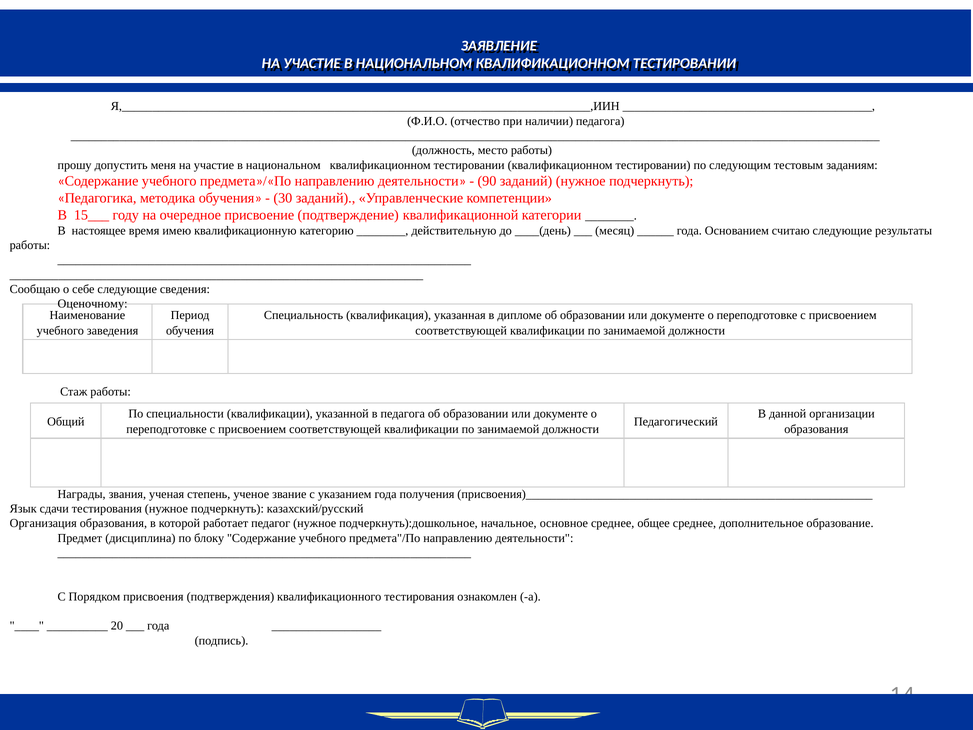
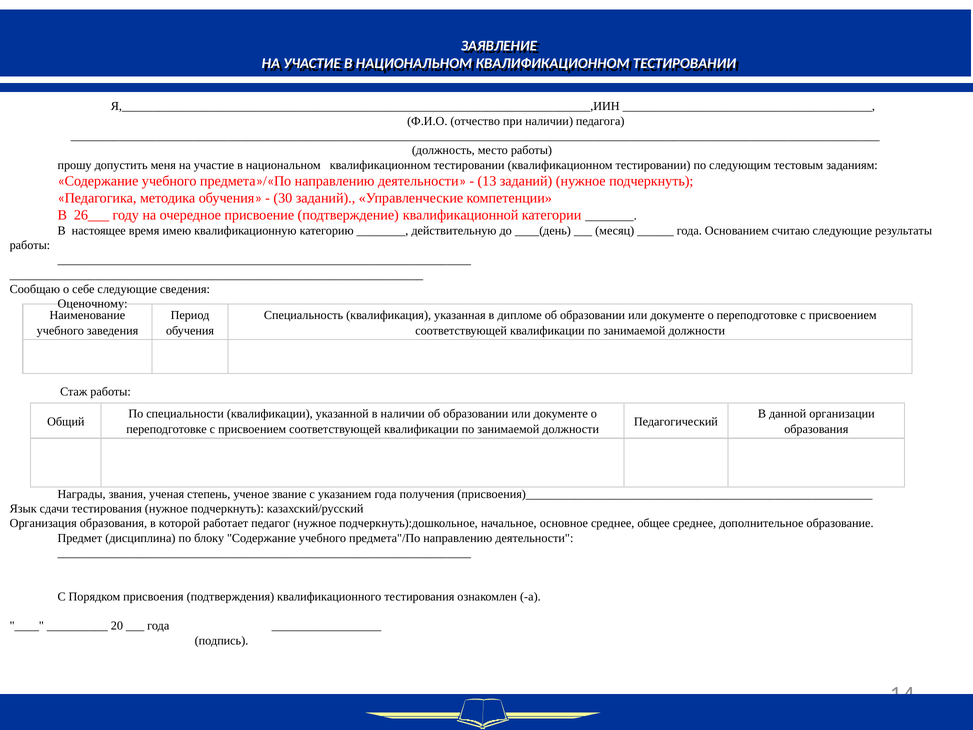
90: 90 -> 13
15___: 15___ -> 26___
в педагога: педагога -> наличии
